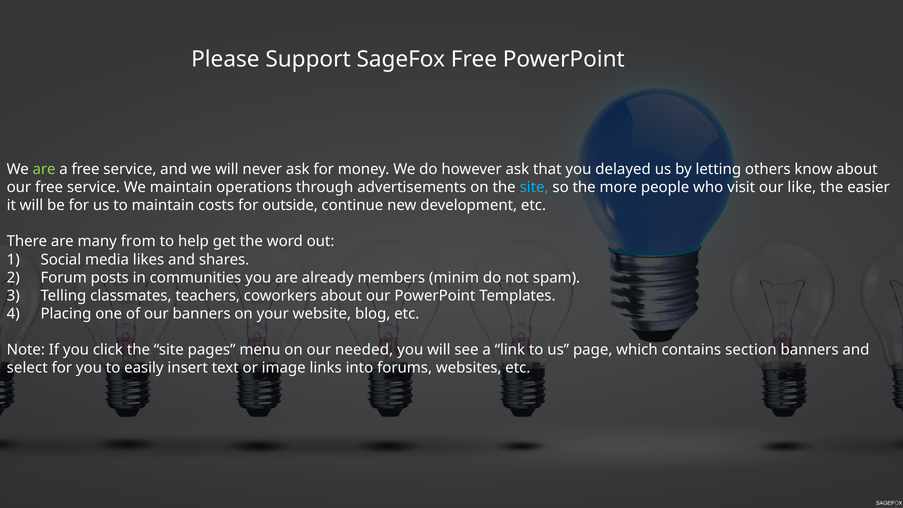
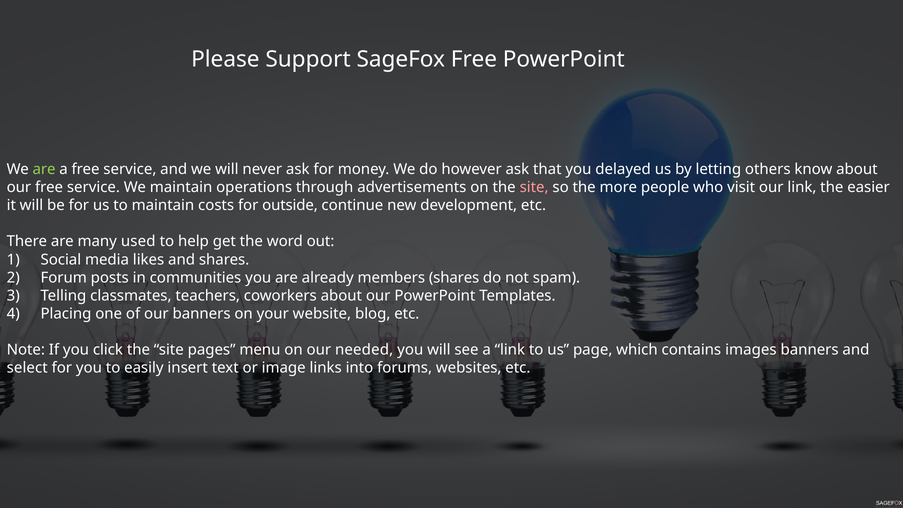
site at (534, 187) colour: light blue -> pink
our like: like -> link
from: from -> used
members minim: minim -> shares
section: section -> images
